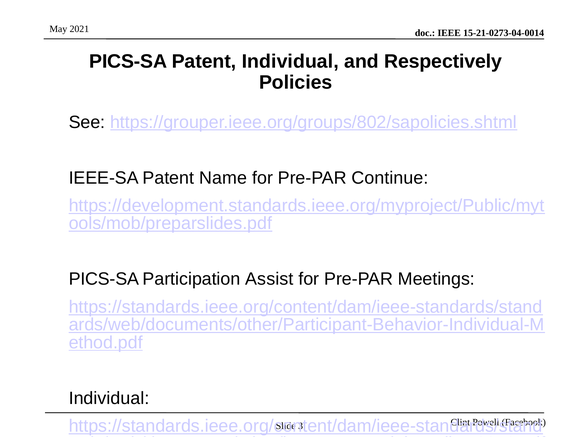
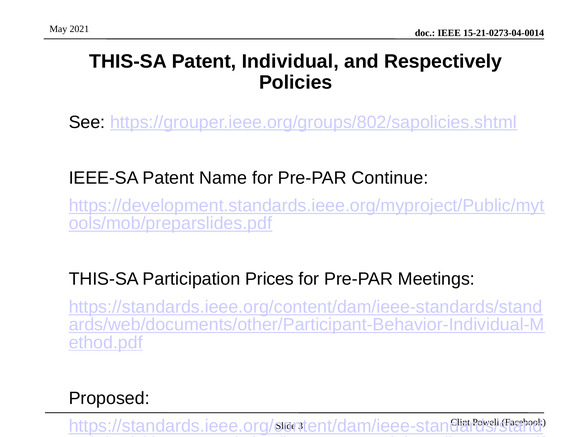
PICS-SA at (128, 61): PICS-SA -> THIS-SA
PICS-SA at (104, 279): PICS-SA -> THIS-SA
Assist: Assist -> Prices
Individual at (109, 398): Individual -> Proposed
